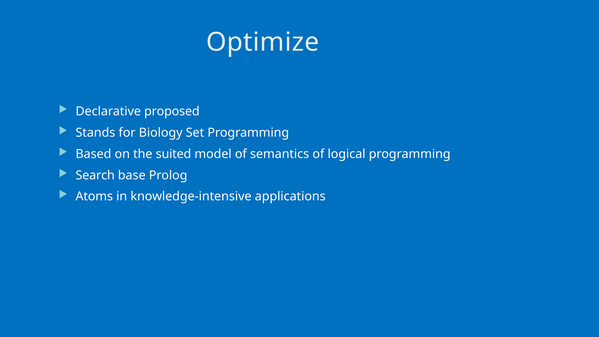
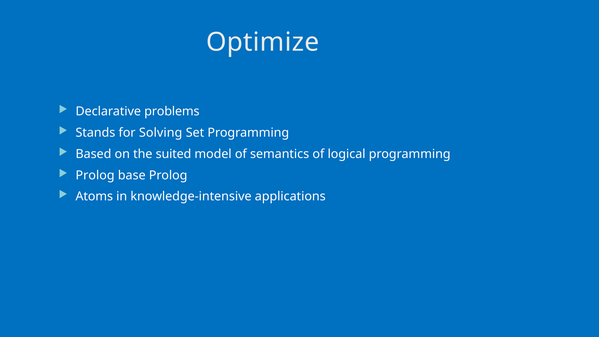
proposed: proposed -> problems
Biology: Biology -> Solving
Search at (95, 175): Search -> Prolog
